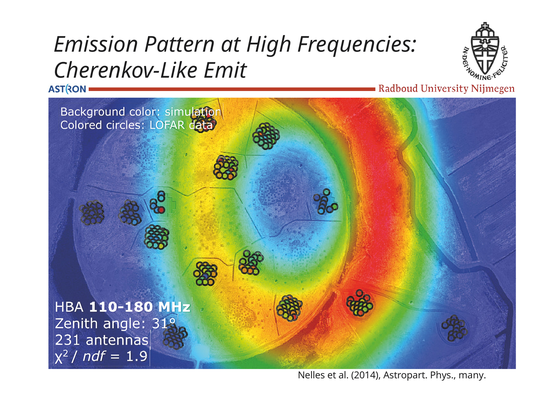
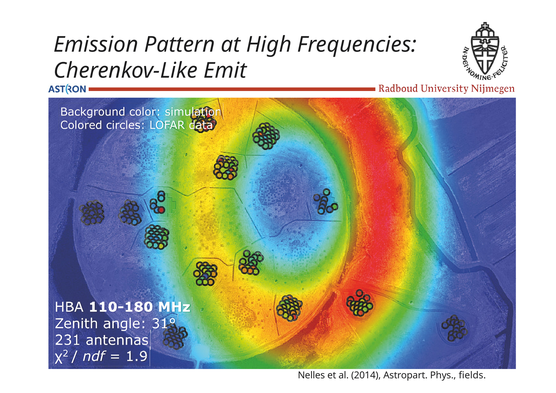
many: many -> fields
